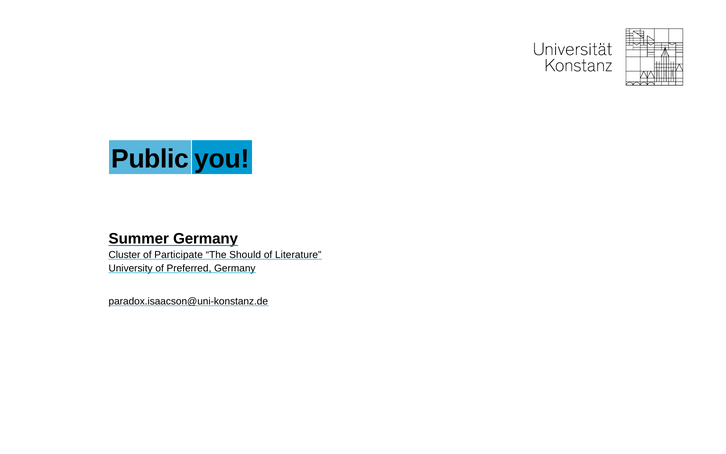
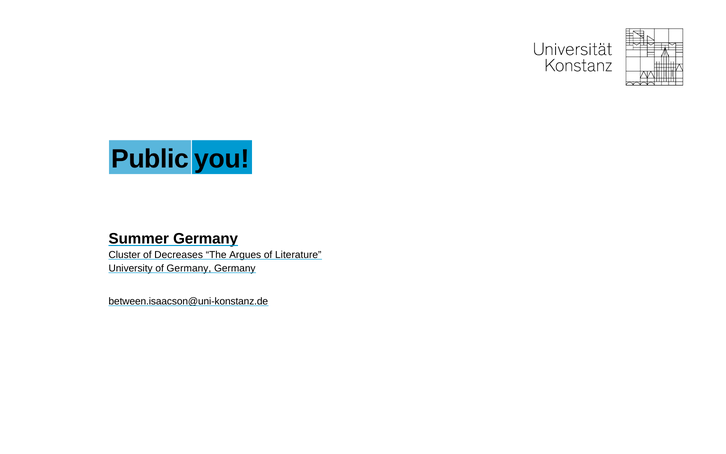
Participate: Participate -> Decreases
Should: Should -> Argues
of Preferred: Preferred -> Germany
paradox.isaacson@uni-konstanz.de: paradox.isaacson@uni-konstanz.de -> between.isaacson@uni-konstanz.de
